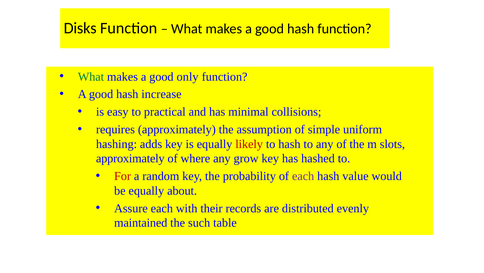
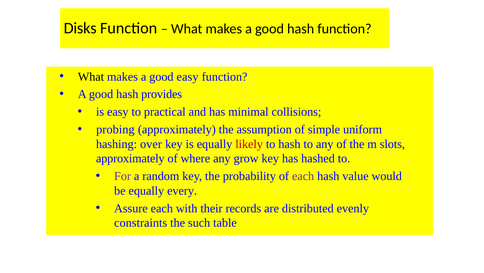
What at (91, 76) colour: green -> black
good only: only -> easy
increase: increase -> provides
requires: requires -> probing
adds: adds -> over
For colour: red -> purple
about: about -> every
maintained: maintained -> constraints
